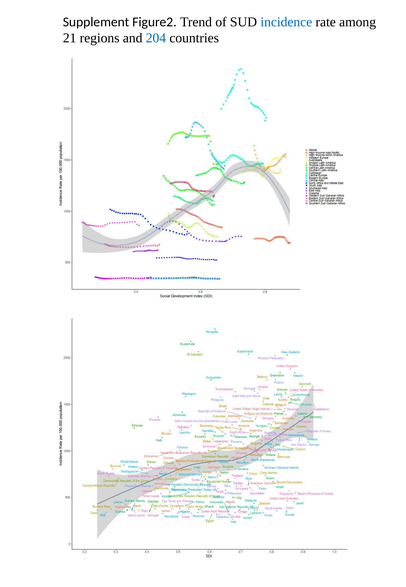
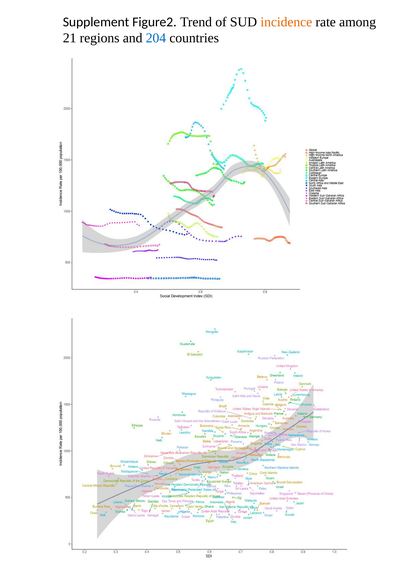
incidence colour: blue -> orange
